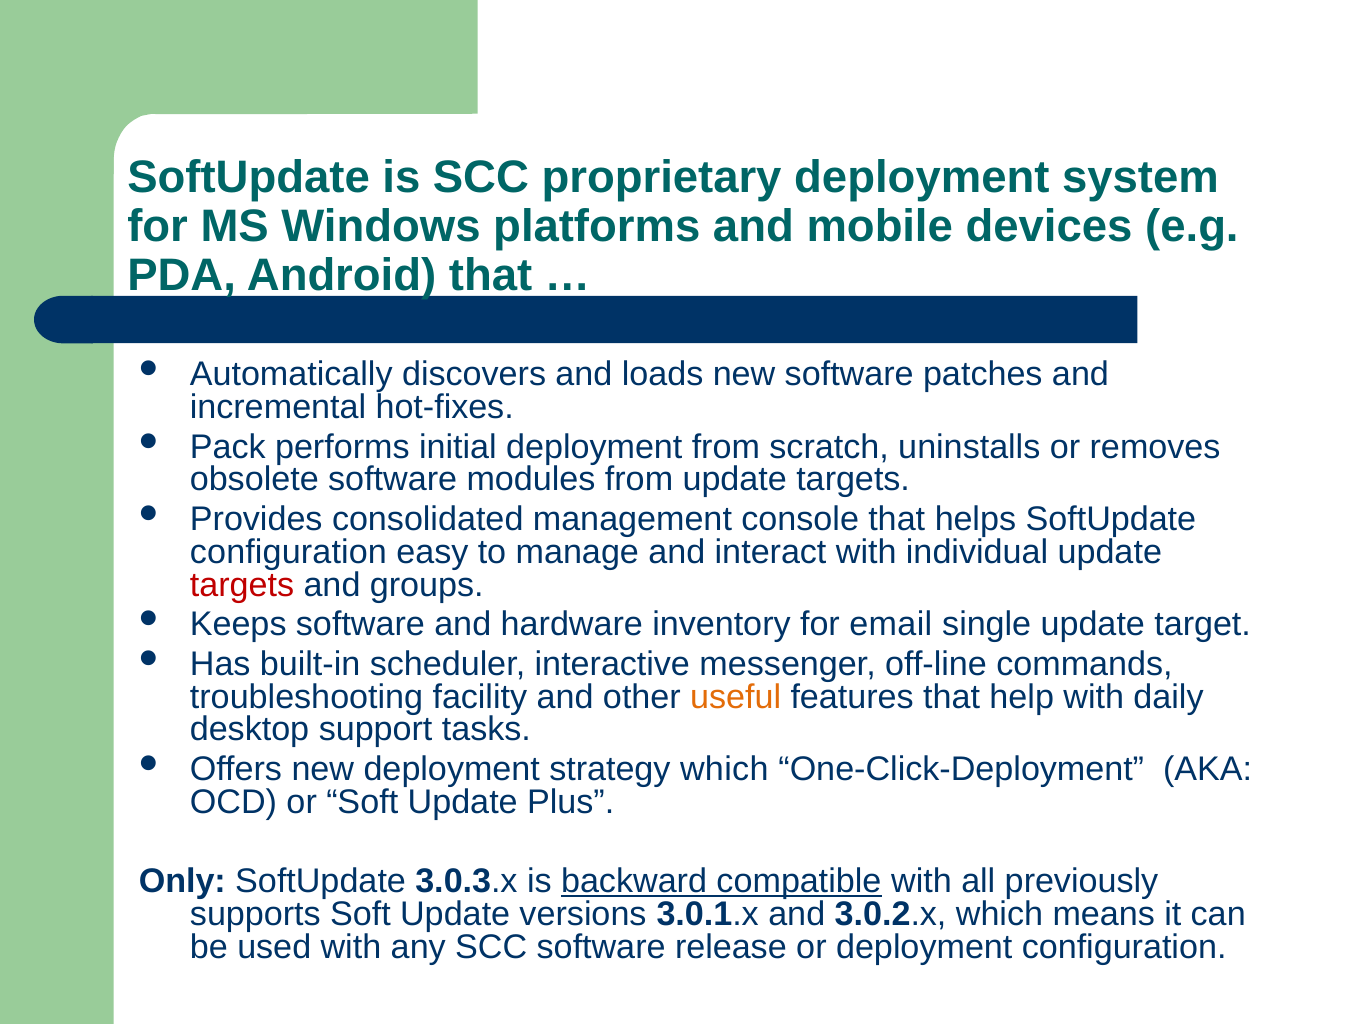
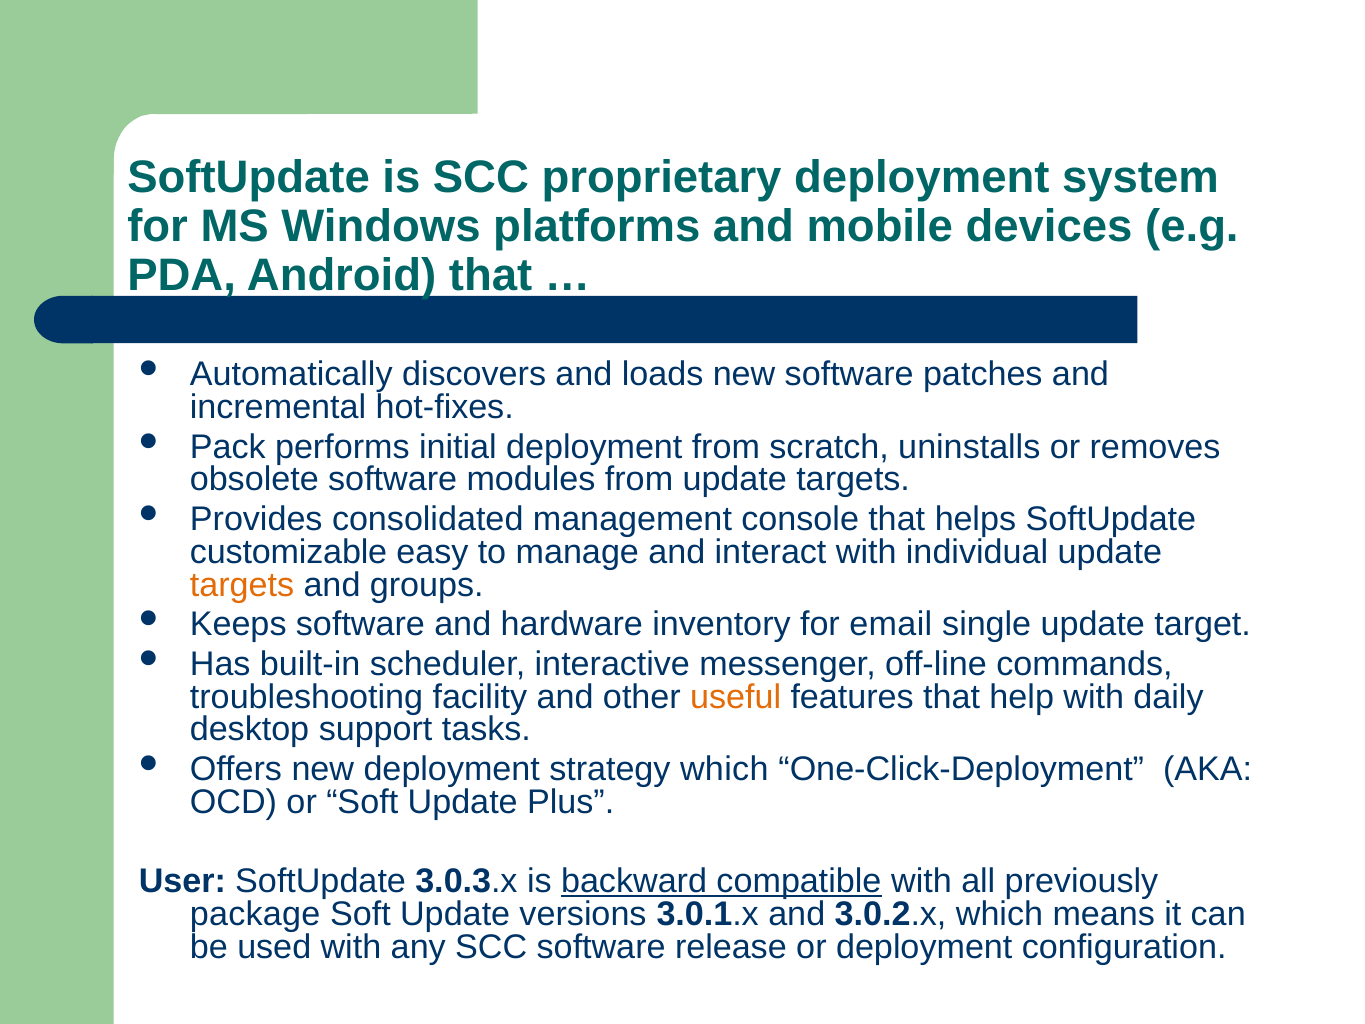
configuration at (288, 552): configuration -> customizable
targets at (242, 585) colour: red -> orange
Only: Only -> User
supports: supports -> package
